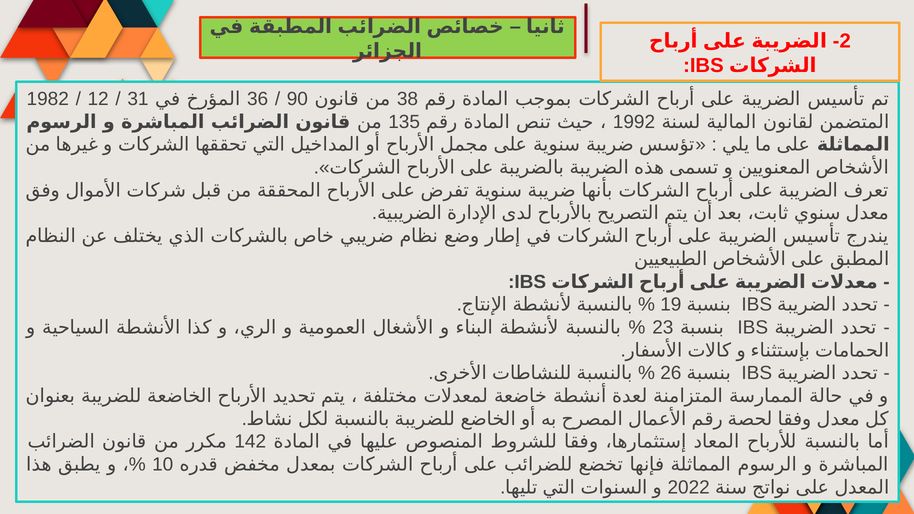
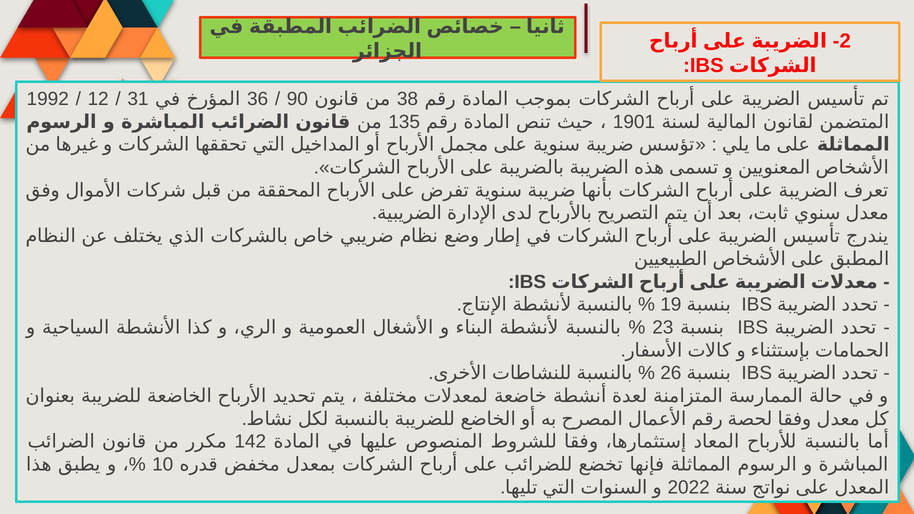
1982: 1982 -> 1992
1992: 1992 -> 1901
